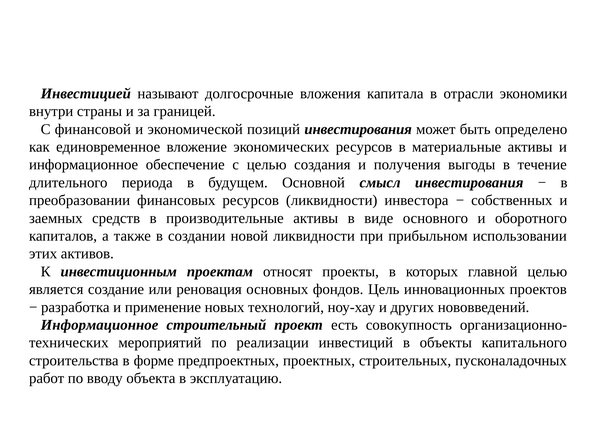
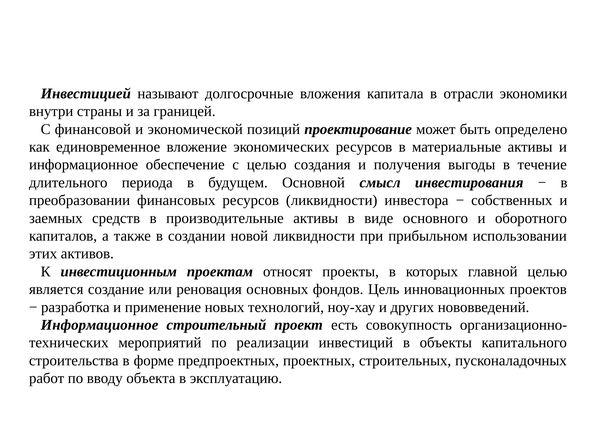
позиций инвестирования: инвестирования -> проектирование
